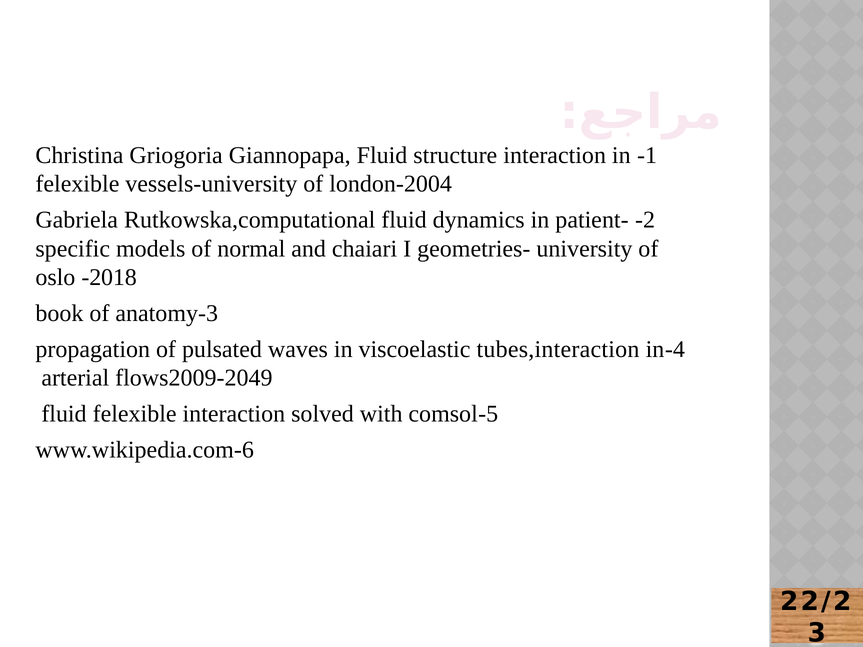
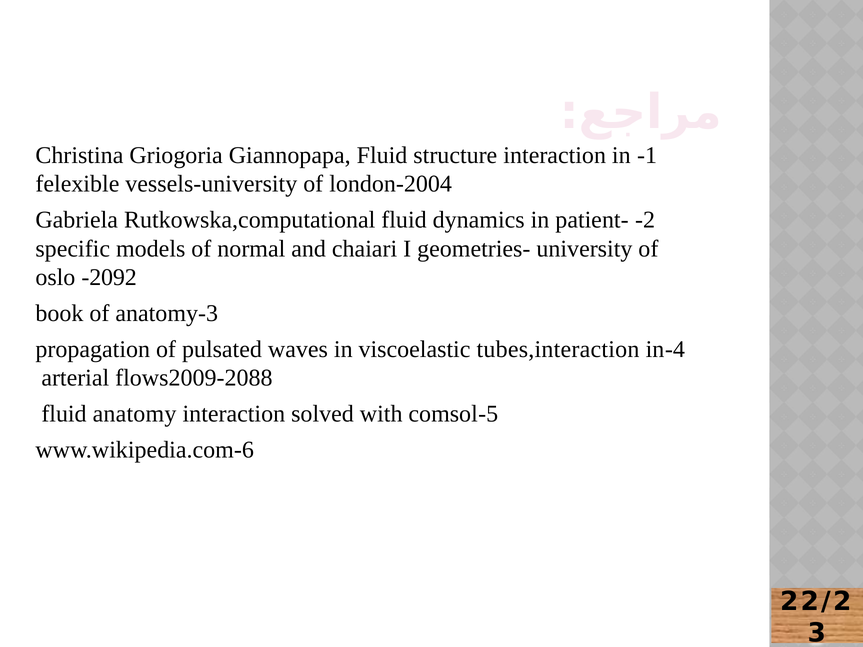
-2018: -2018 -> -2092
flows2009-2049: flows2009-2049 -> flows2009-2088
fluid felexible: felexible -> anatomy
